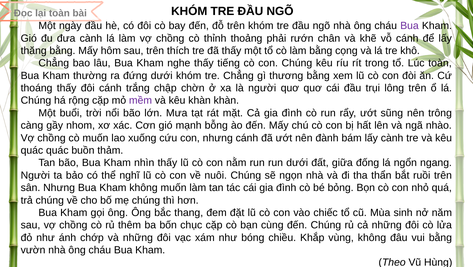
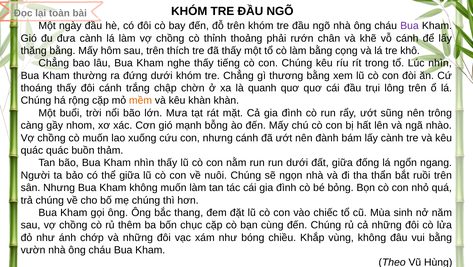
Lúc toàn: toàn -> nhìn
là người: người -> quanh
mềm colour: purple -> orange
thể nghĩ: nghĩ -> giữa
